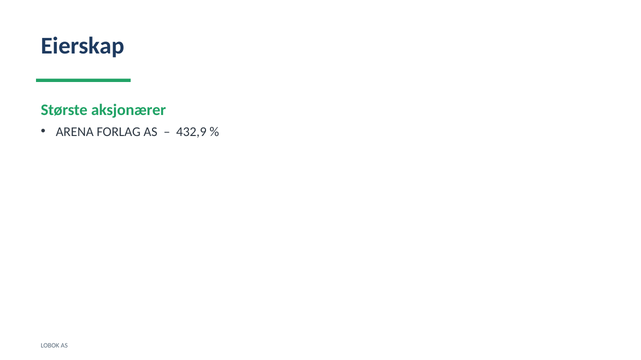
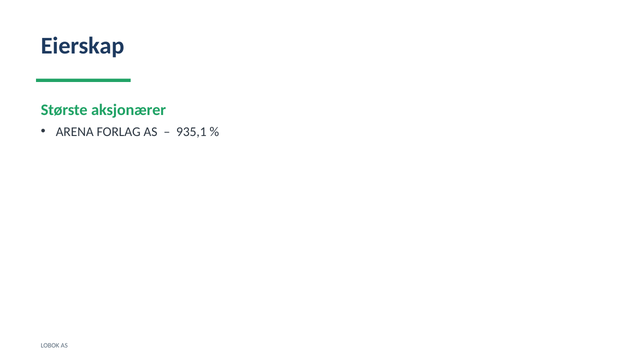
432,9: 432,9 -> 935,1
